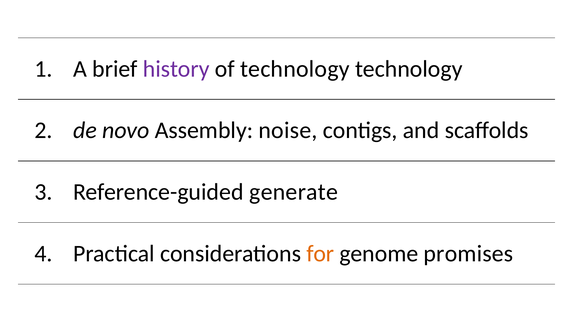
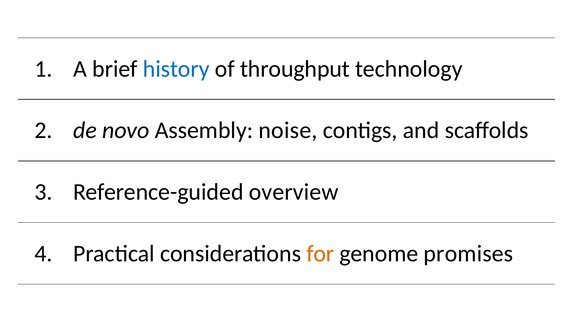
history colour: purple -> blue
of technology: technology -> throughput
generate: generate -> overview
